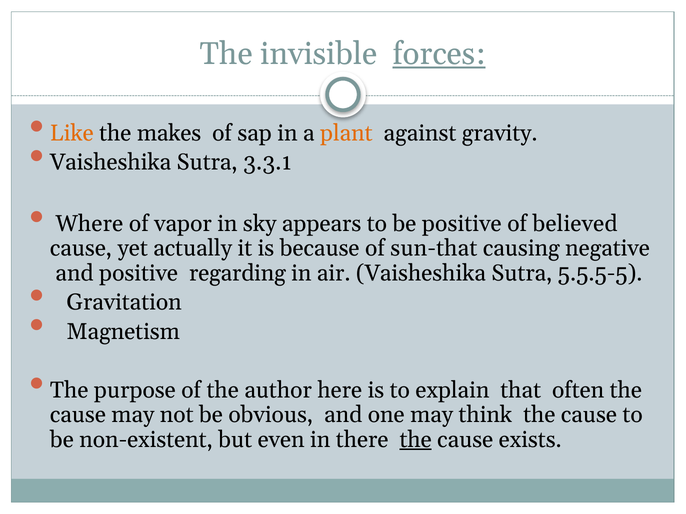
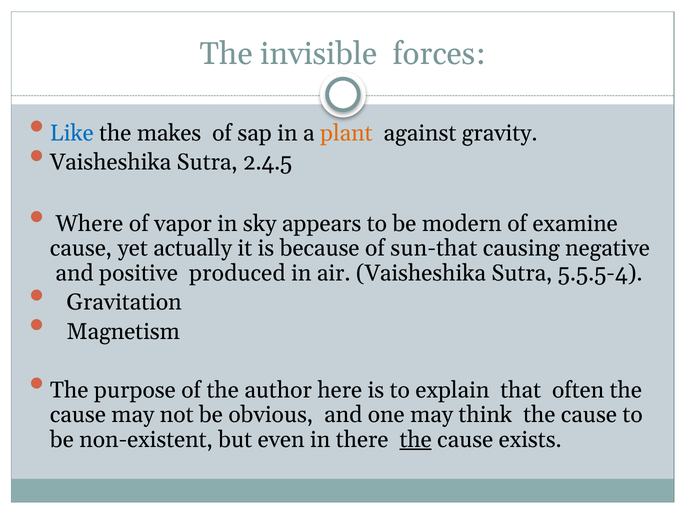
forces underline: present -> none
Like colour: orange -> blue
3.3.1: 3.3.1 -> 2.4.5
be positive: positive -> modern
believed: believed -> examine
regarding: regarding -> produced
5.5.5-5: 5.5.5-5 -> 5.5.5-4
